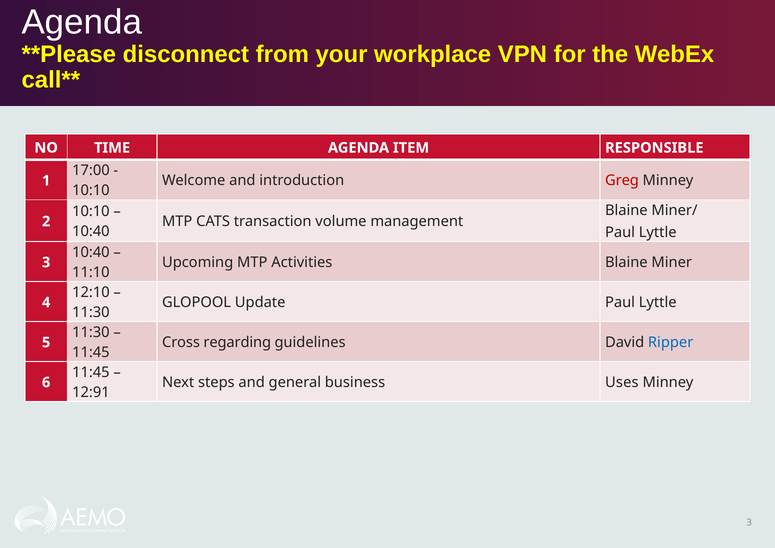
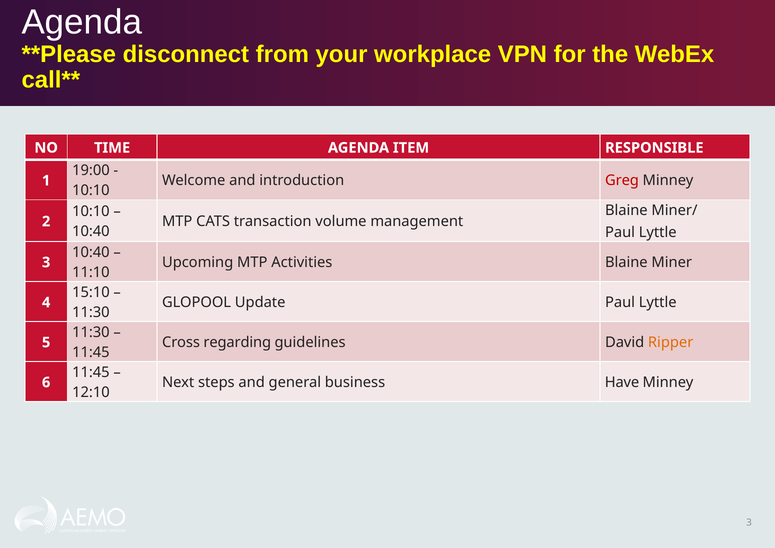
17:00: 17:00 -> 19:00
12:10: 12:10 -> 15:10
Ripper colour: blue -> orange
Uses: Uses -> Have
12:91: 12:91 -> 12:10
